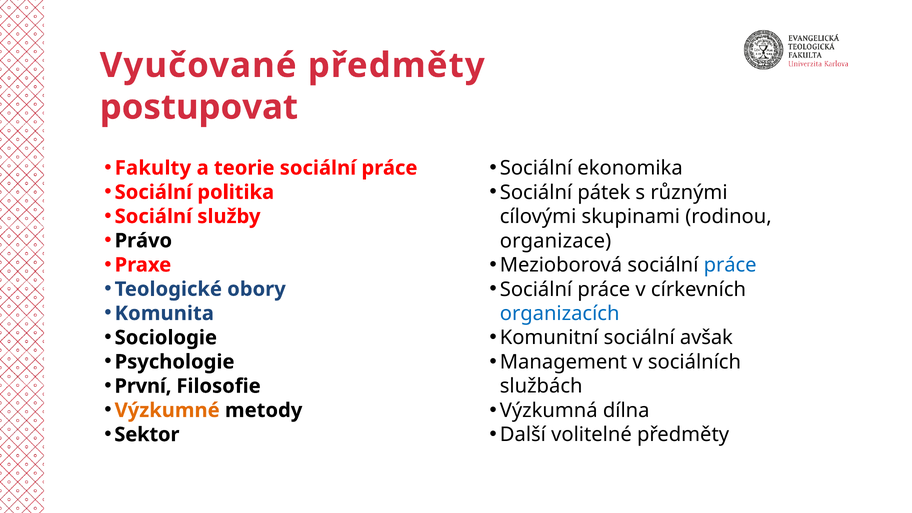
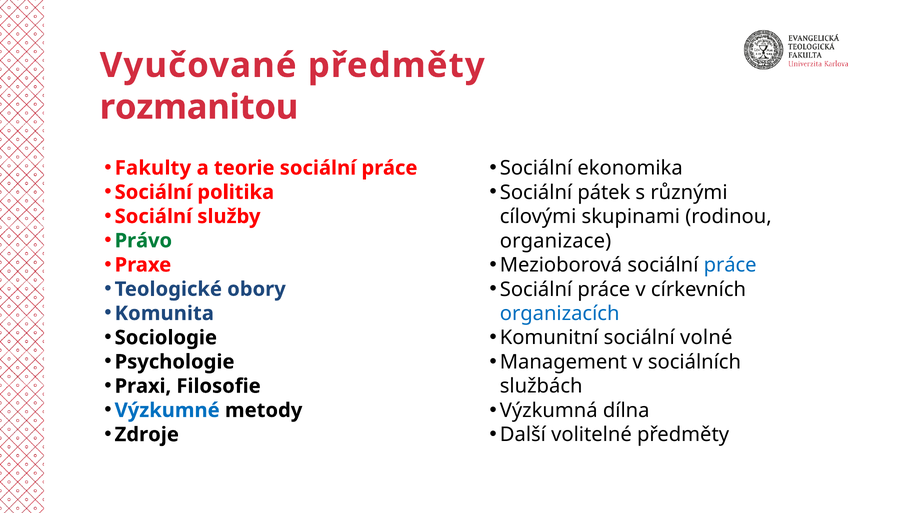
postupovat: postupovat -> rozmanitou
Právo colour: black -> green
avšak: avšak -> volné
První: První -> Praxi
Výzkumné colour: orange -> blue
Sektor: Sektor -> Zdroje
